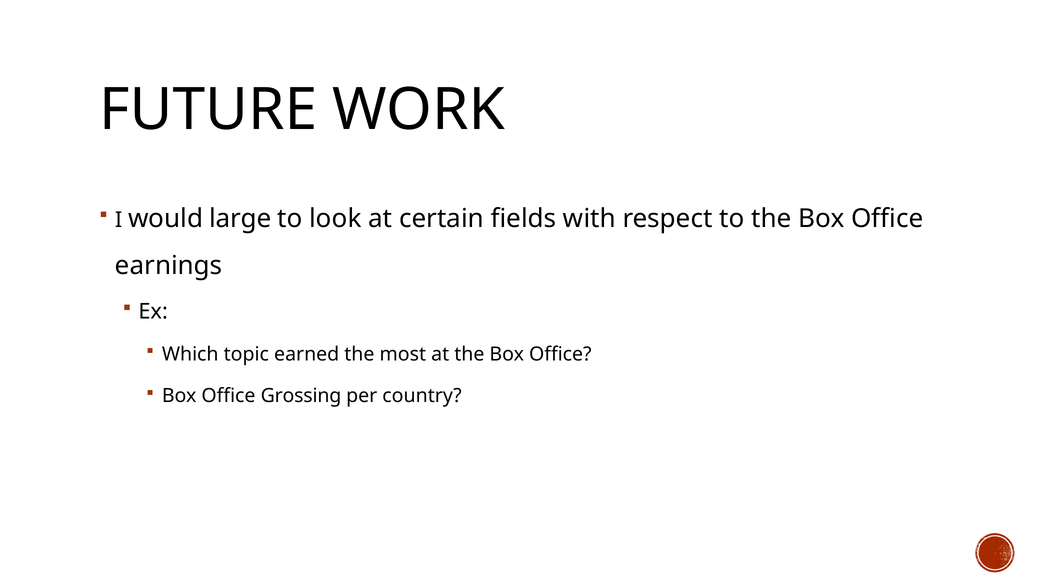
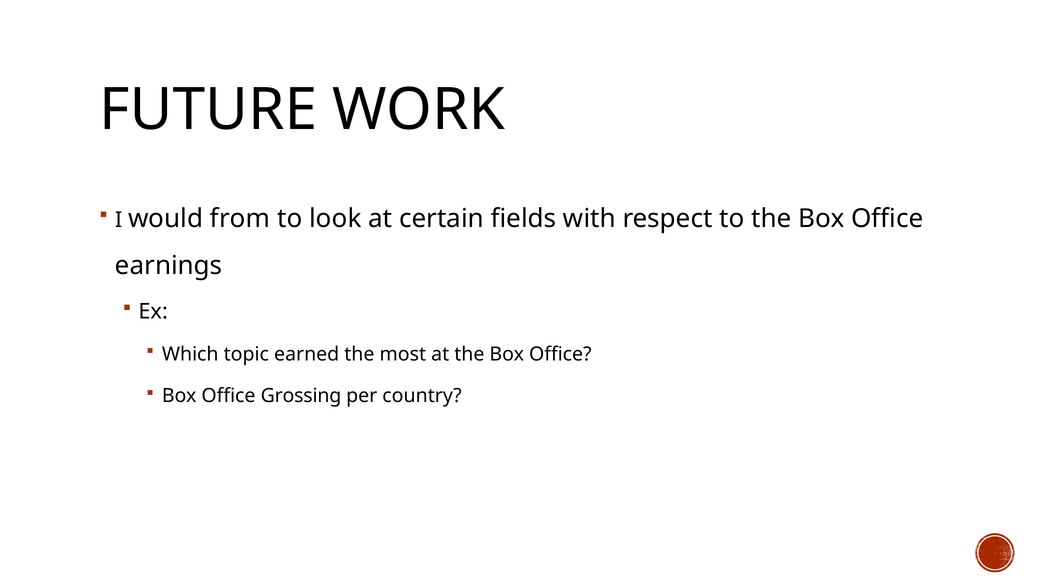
large: large -> from
